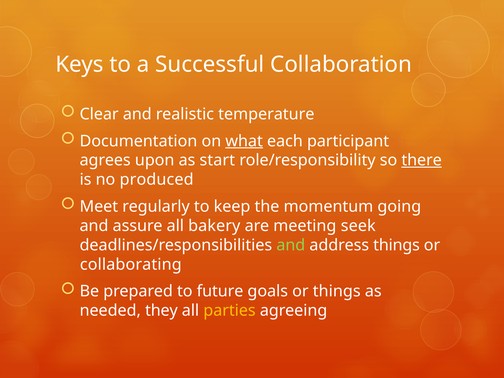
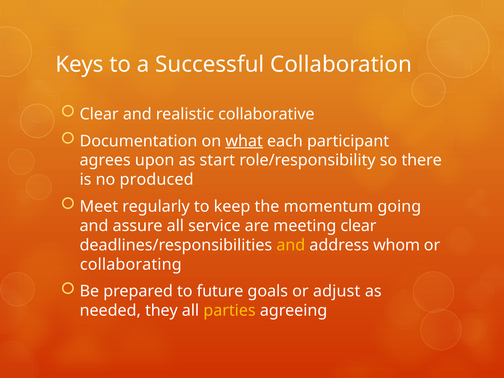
temperature: temperature -> collaborative
there underline: present -> none
bakery: bakery -> service
meeting seek: seek -> clear
and at (291, 245) colour: light green -> yellow
address things: things -> whom
or things: things -> adjust
